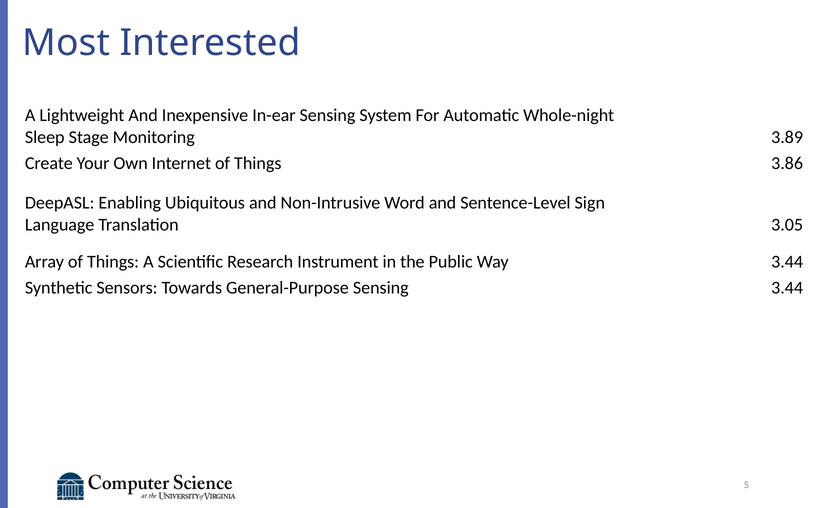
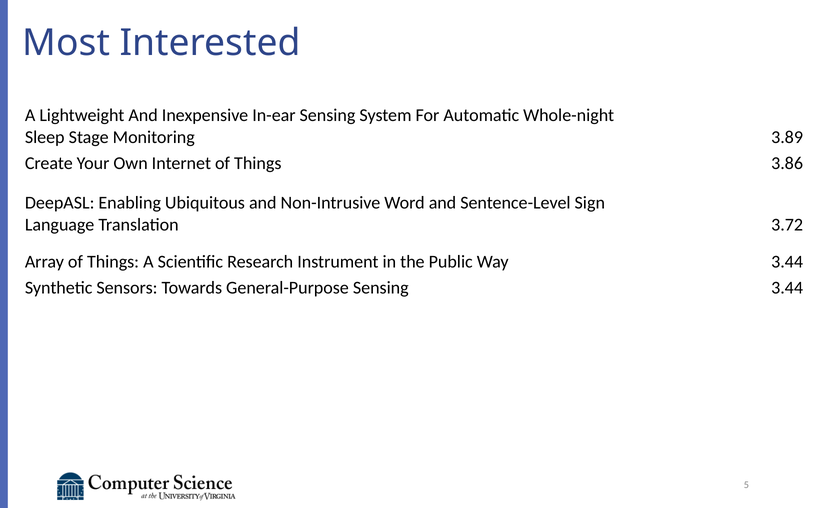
3.05: 3.05 -> 3.72
